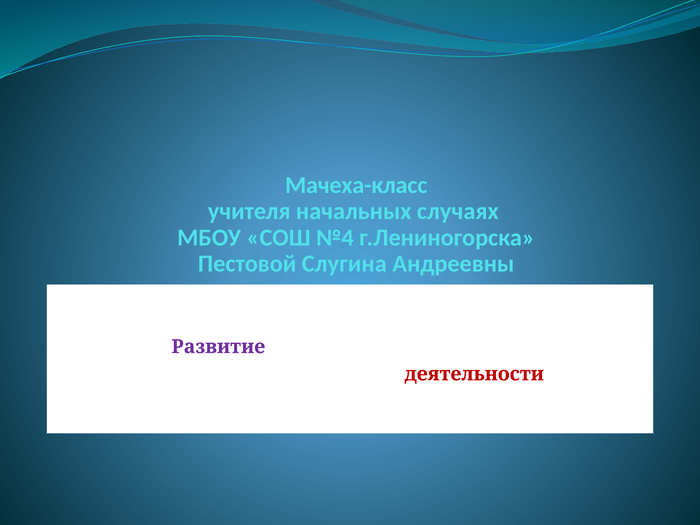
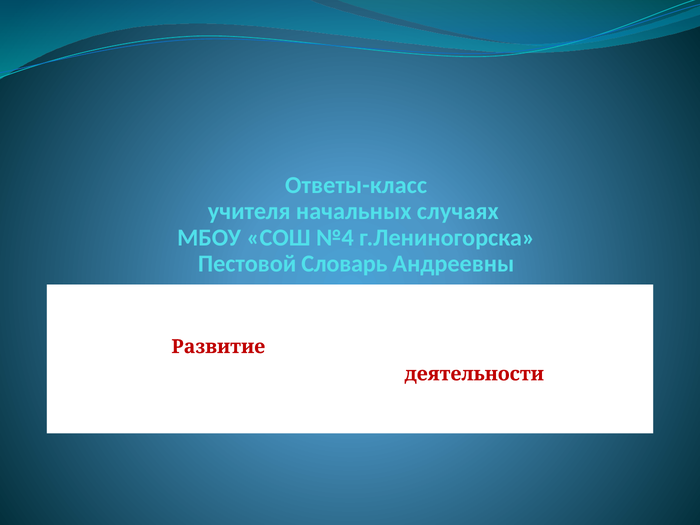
Мачеха-класс: Мачеха-класс -> Ответы-класс
Слугина: Слугина -> Словарь
Развитие colour: purple -> red
